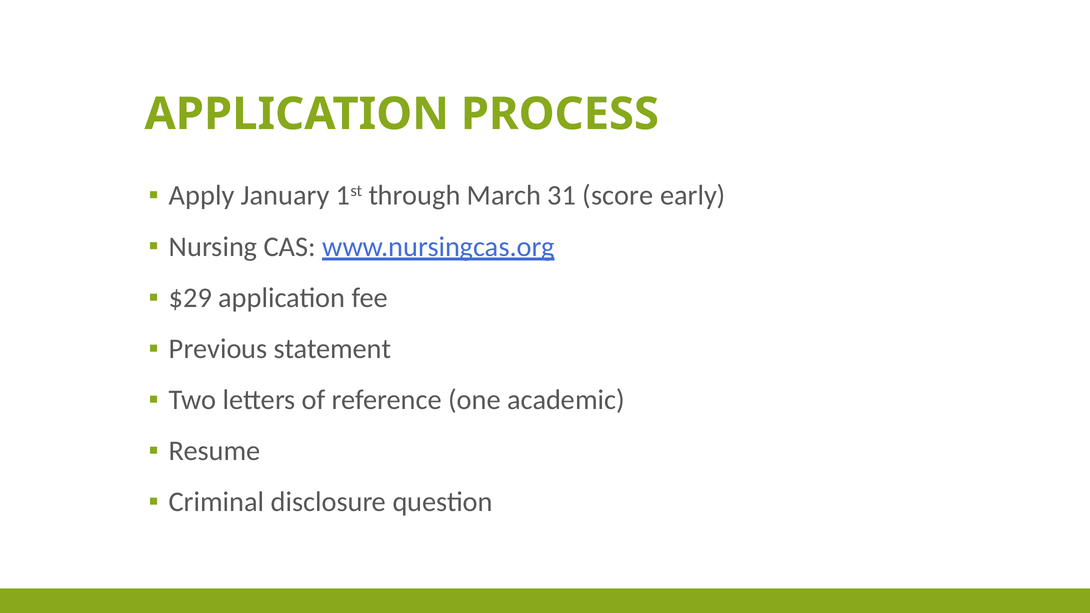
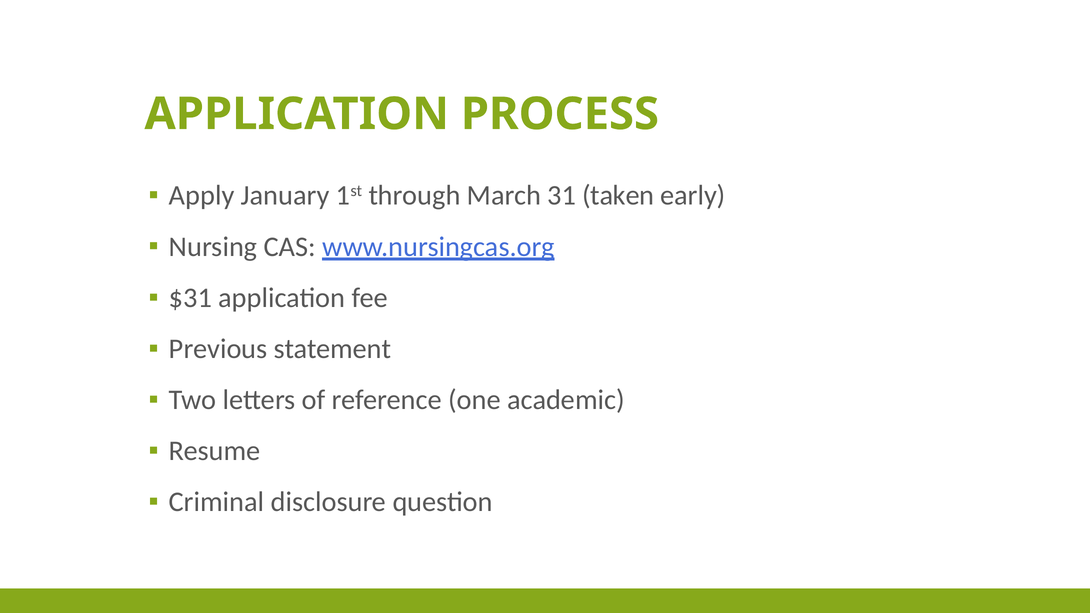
score: score -> taken
$29: $29 -> $31
